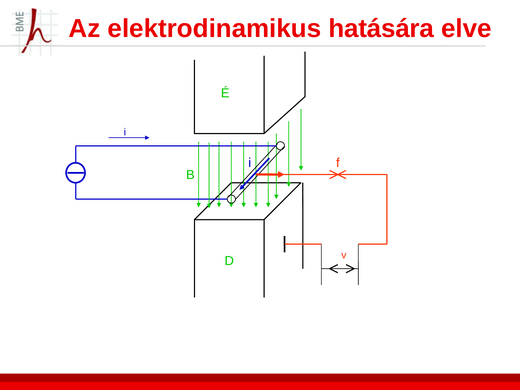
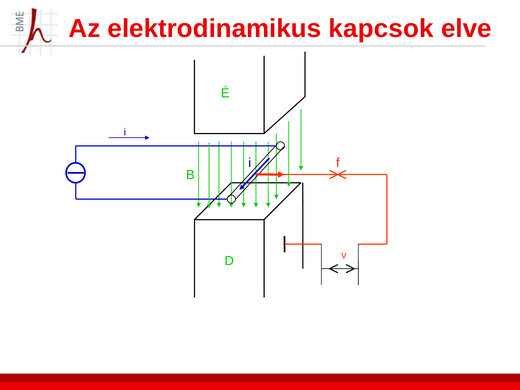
hatására: hatására -> kapcsok
